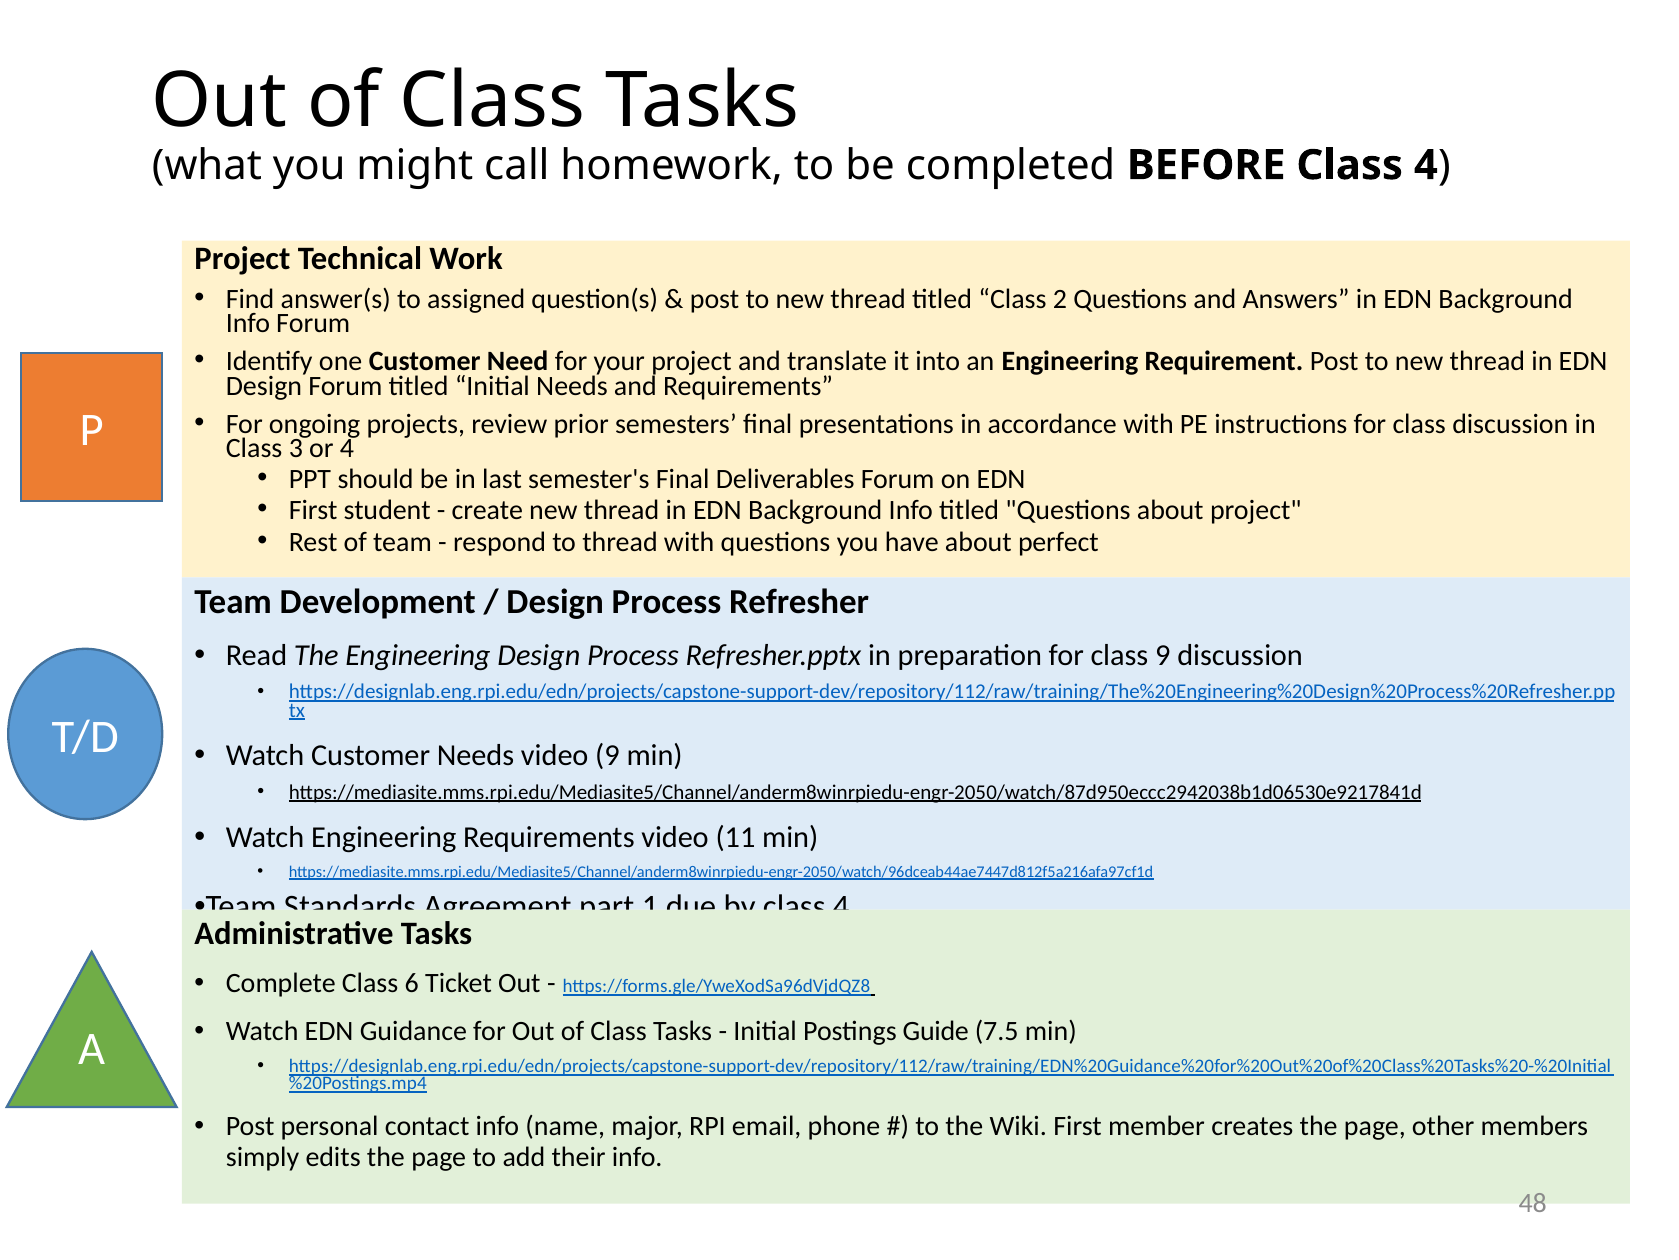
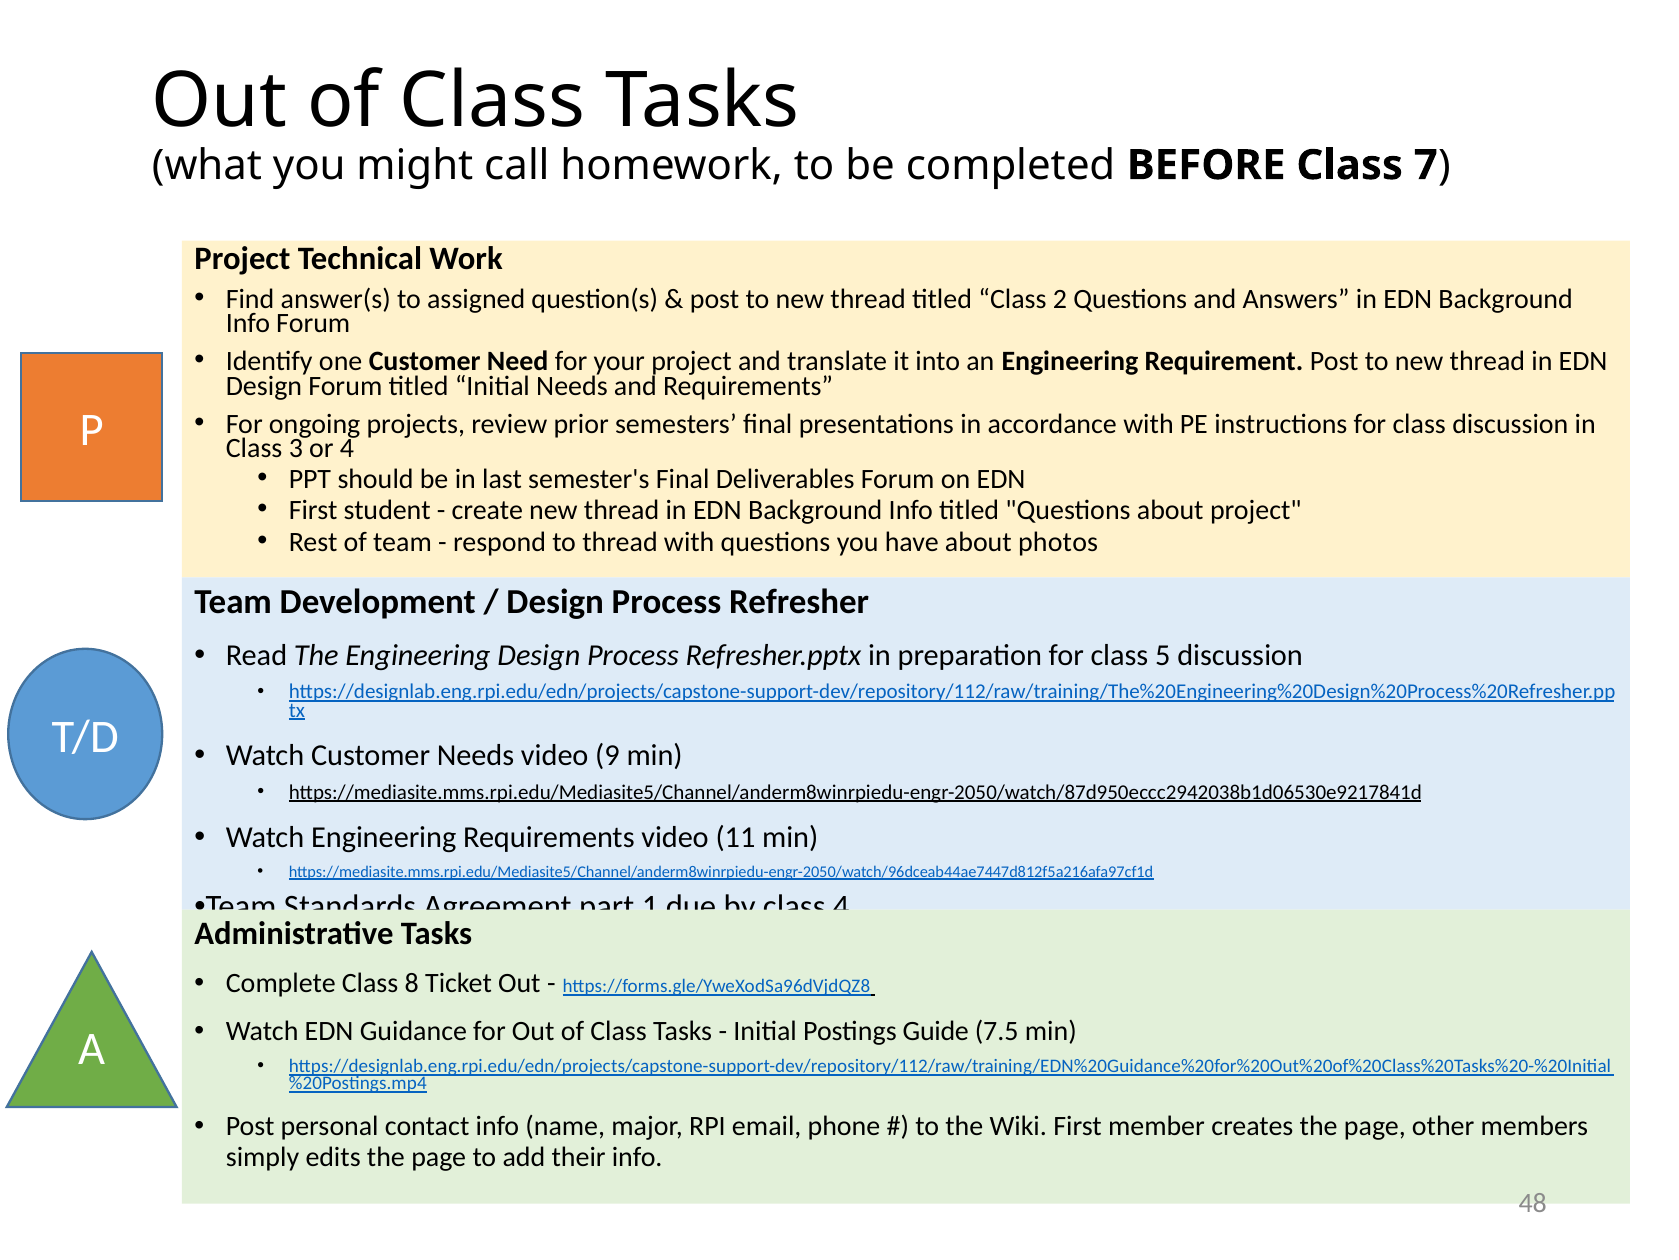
BEFORE Class 4: 4 -> 7
perfect: perfect -> photos
class 9: 9 -> 5
6: 6 -> 8
